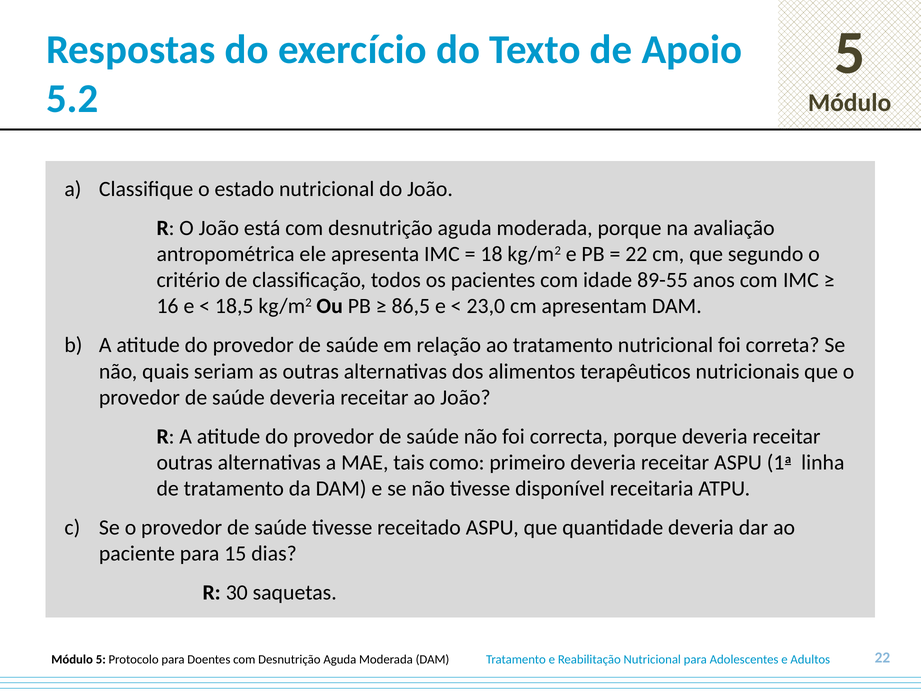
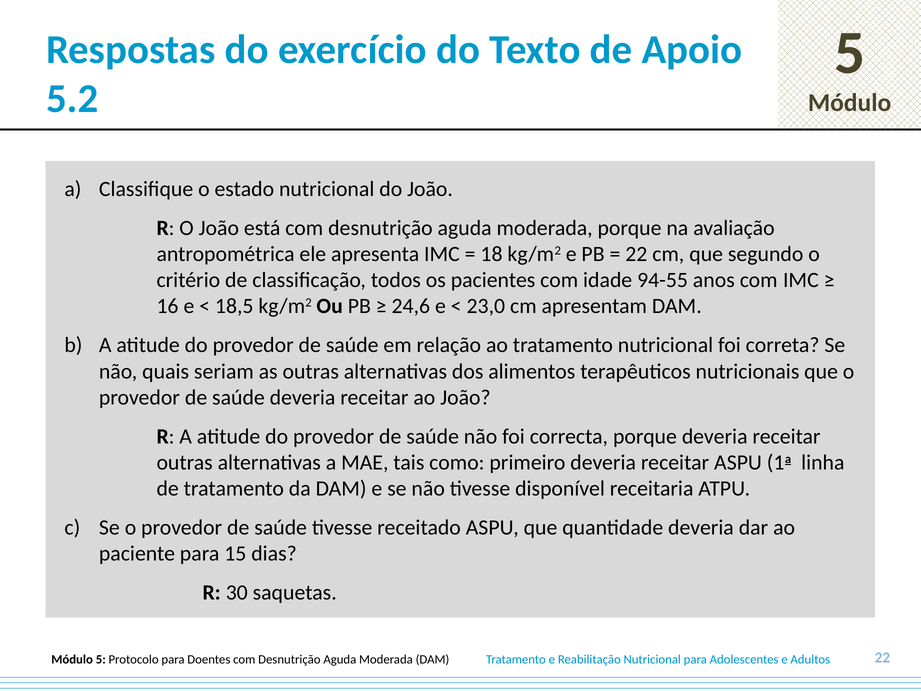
89-55: 89-55 -> 94-55
86,5: 86,5 -> 24,6
